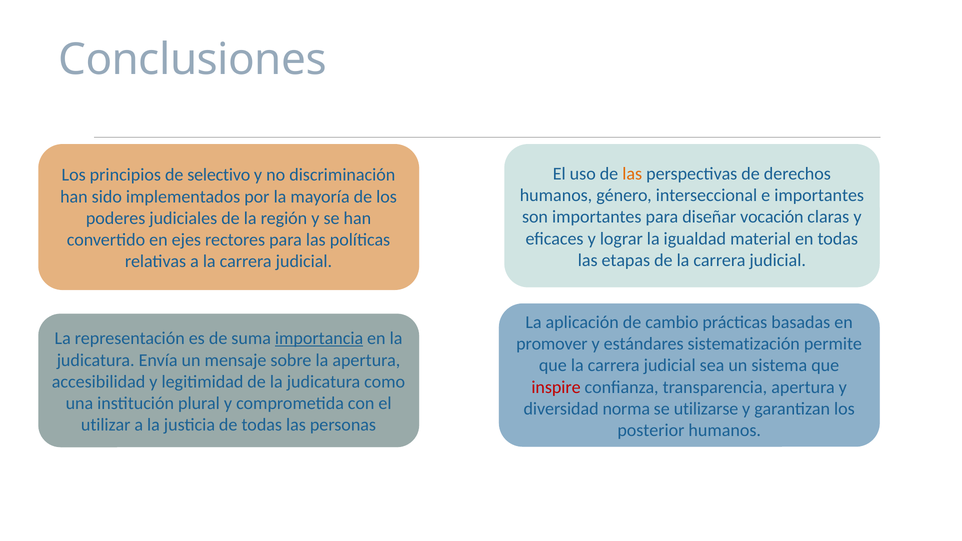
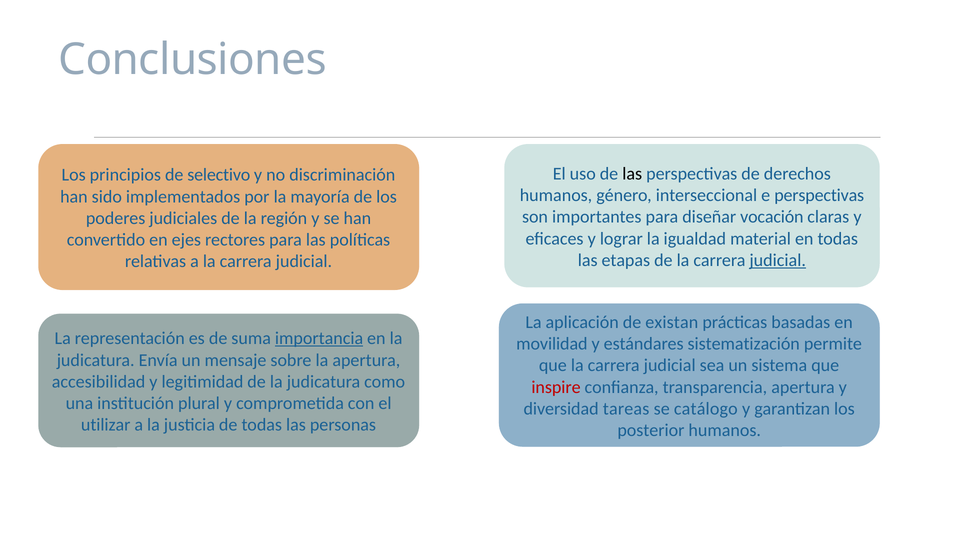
las at (632, 174) colour: orange -> black
e importantes: importantes -> perspectivas
judicial at (778, 260) underline: none -> present
cambio: cambio -> existan
promover: promover -> movilidad
norma: norma -> tareas
utilizarse: utilizarse -> catálogo
